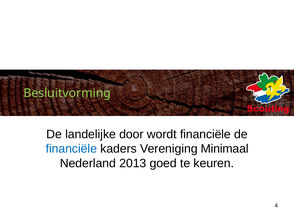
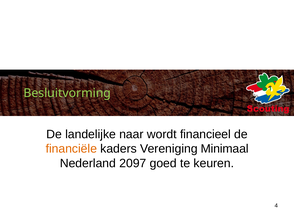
door: door -> naar
wordt financiële: financiële -> financieel
financiële at (71, 149) colour: blue -> orange
2013: 2013 -> 2097
